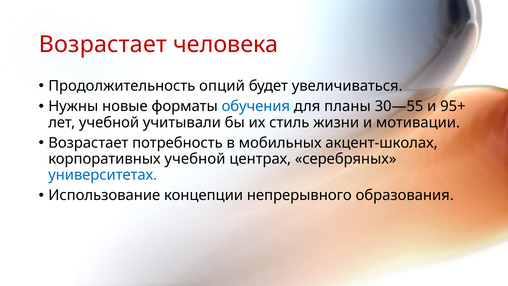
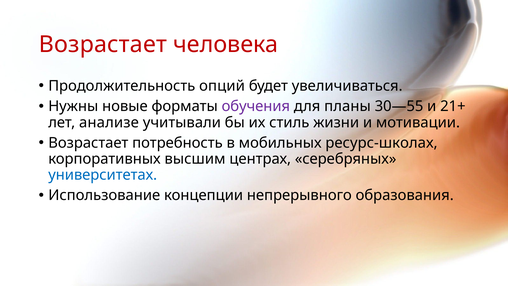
обучения colour: blue -> purple
95+: 95+ -> 21+
лет учебной: учебной -> анализе
акцент-школах: акцент-школах -> ресурс-школах
корпоративных учебной: учебной -> высшим
